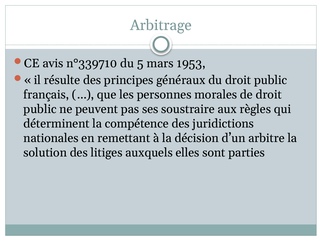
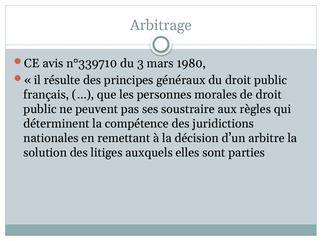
5: 5 -> 3
1953: 1953 -> 1980
